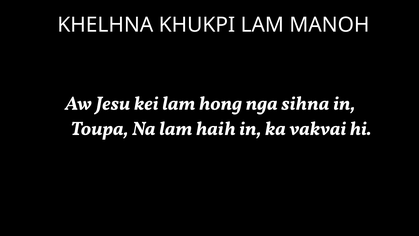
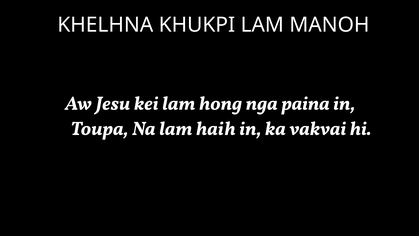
sihna: sihna -> paina
